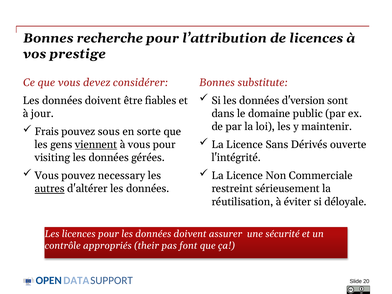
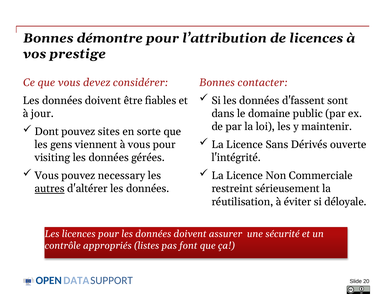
recherche: recherche -> démontre
substitute: substitute -> contacter
d'version: d'version -> d'fassent
Frais: Frais -> Dont
sous: sous -> sites
viennent underline: present -> none
their: their -> listes
